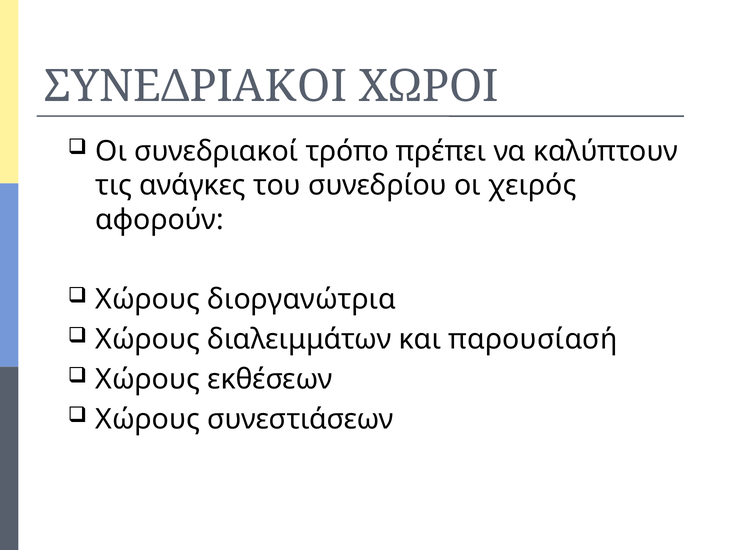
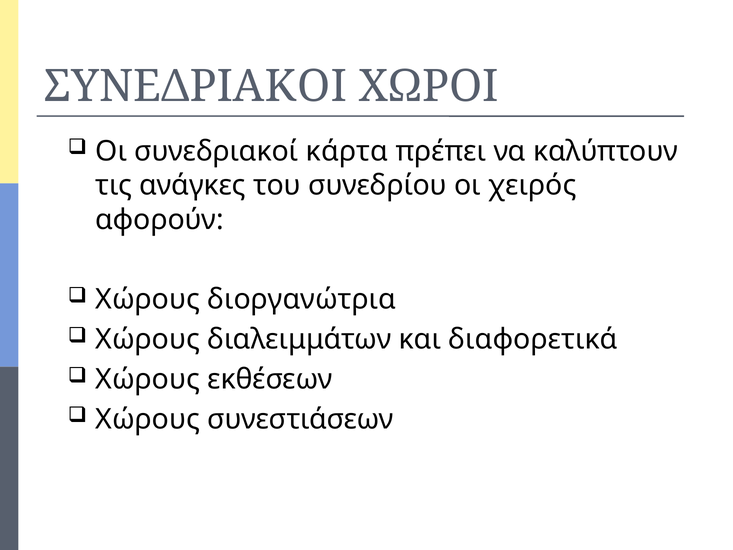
τρόπο: τρόπο -> κάρτα
παρουσίασή: παρουσίασή -> διαφορετικά
